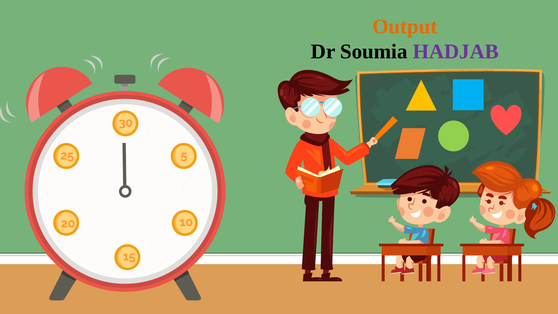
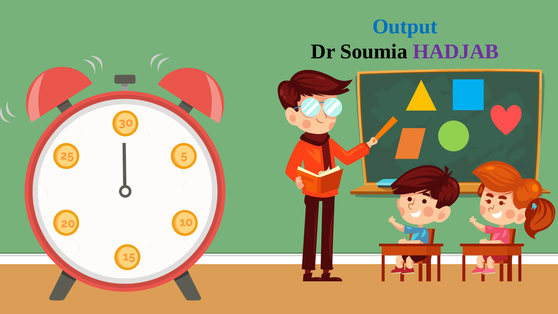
Output colour: orange -> blue
